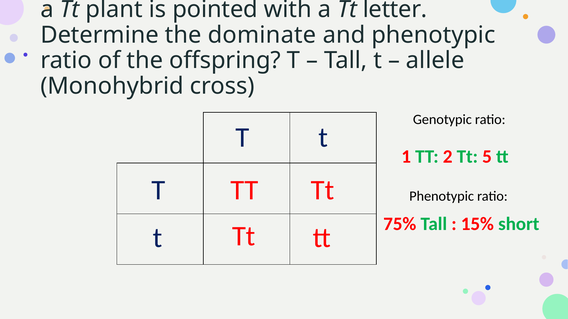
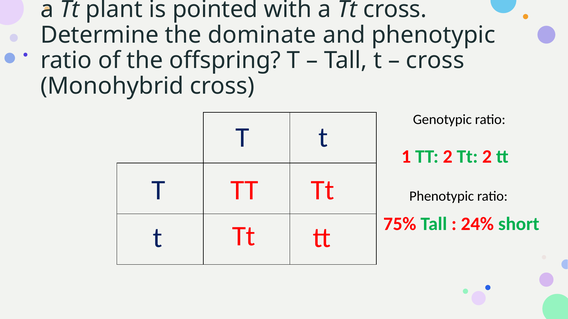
Tt letter: letter -> cross
allele at (435, 61): allele -> cross
2 Tt 5: 5 -> 2
15%: 15% -> 24%
